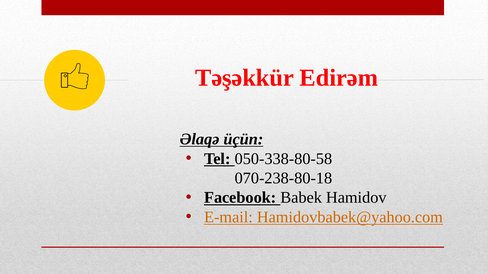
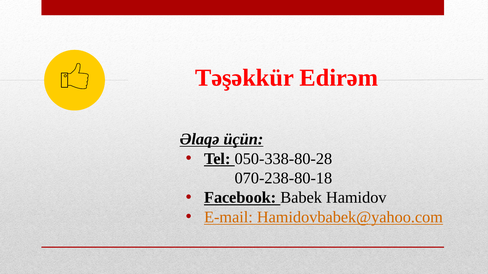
050-338-80-58: 050-338-80-58 -> 050-338-80-28
